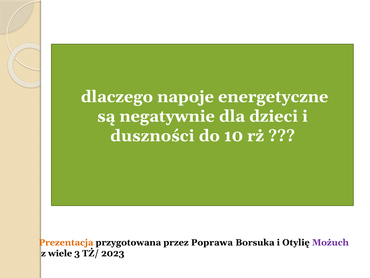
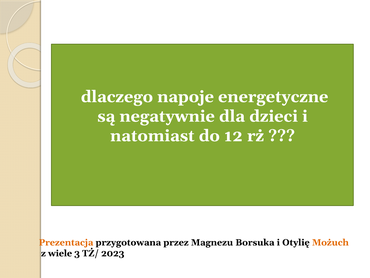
duszności: duszności -> natomiast
10: 10 -> 12
Poprawa: Poprawa -> Magnezu
Możuch colour: purple -> orange
